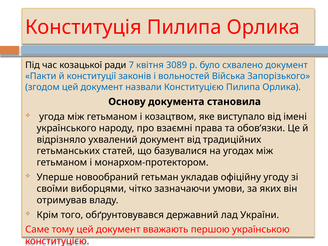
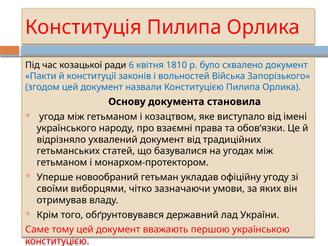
7: 7 -> 6
3089: 3089 -> 1810
